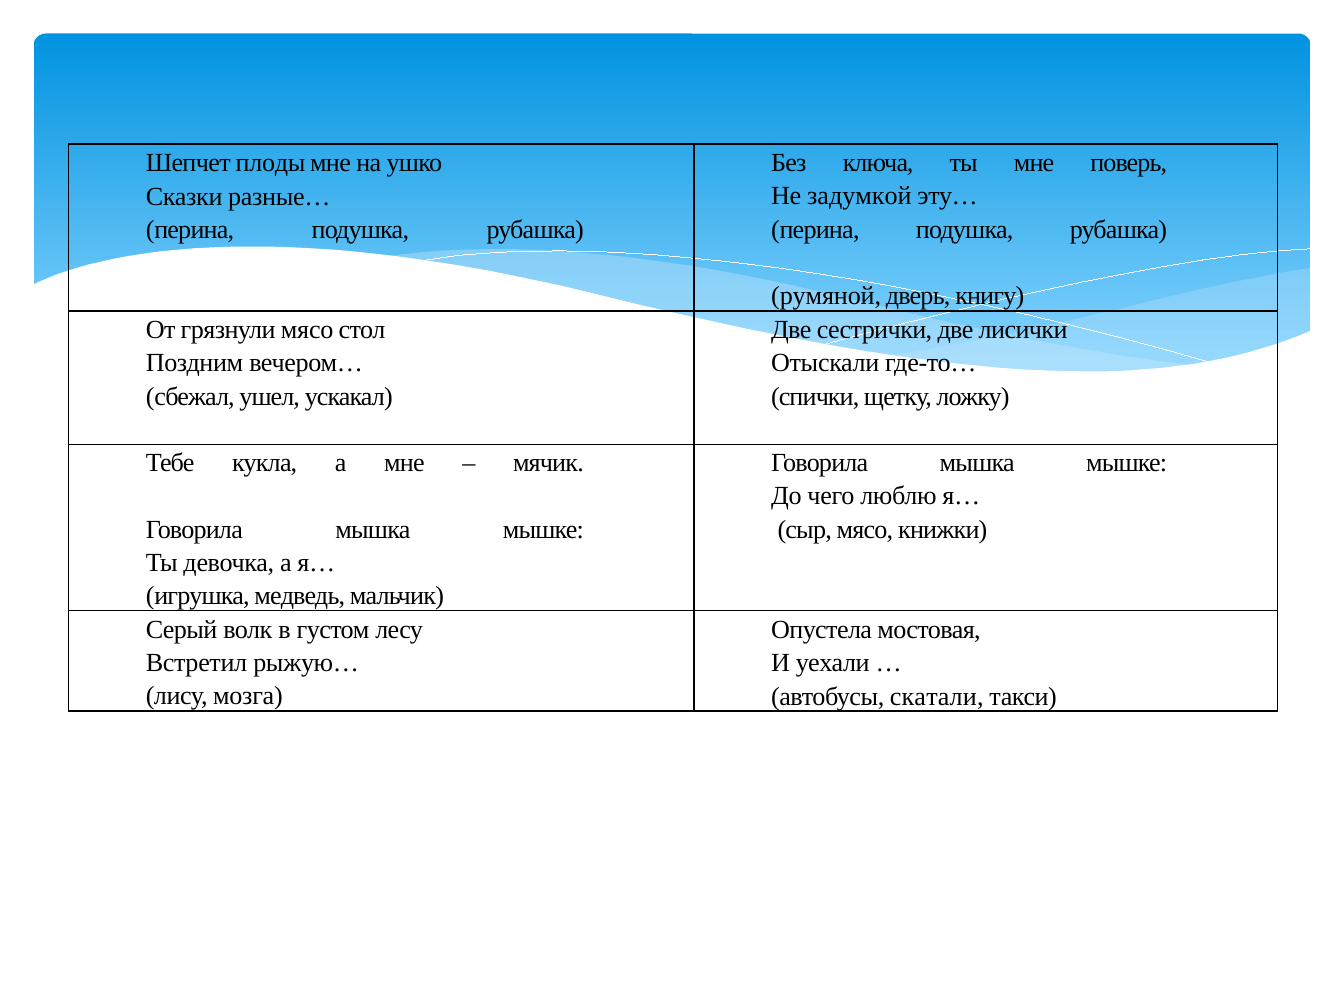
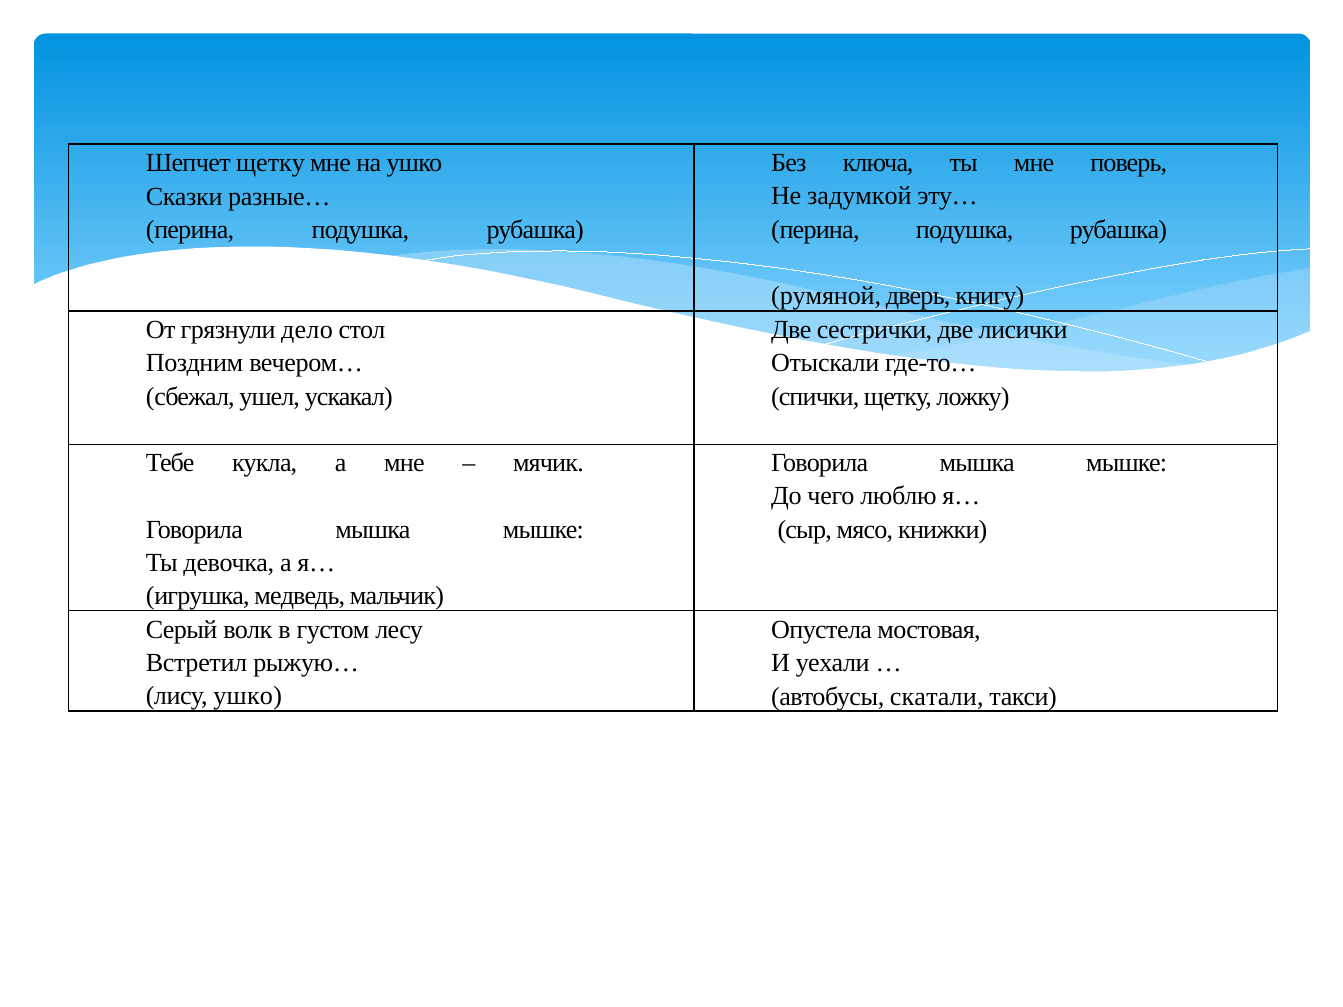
Шепчет плоды: плоды -> щетку
грязнули мясо: мясо -> дело
лису мозга: мозга -> ушко
